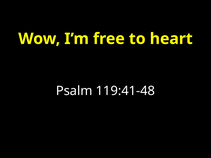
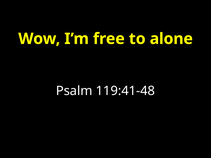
heart: heart -> alone
